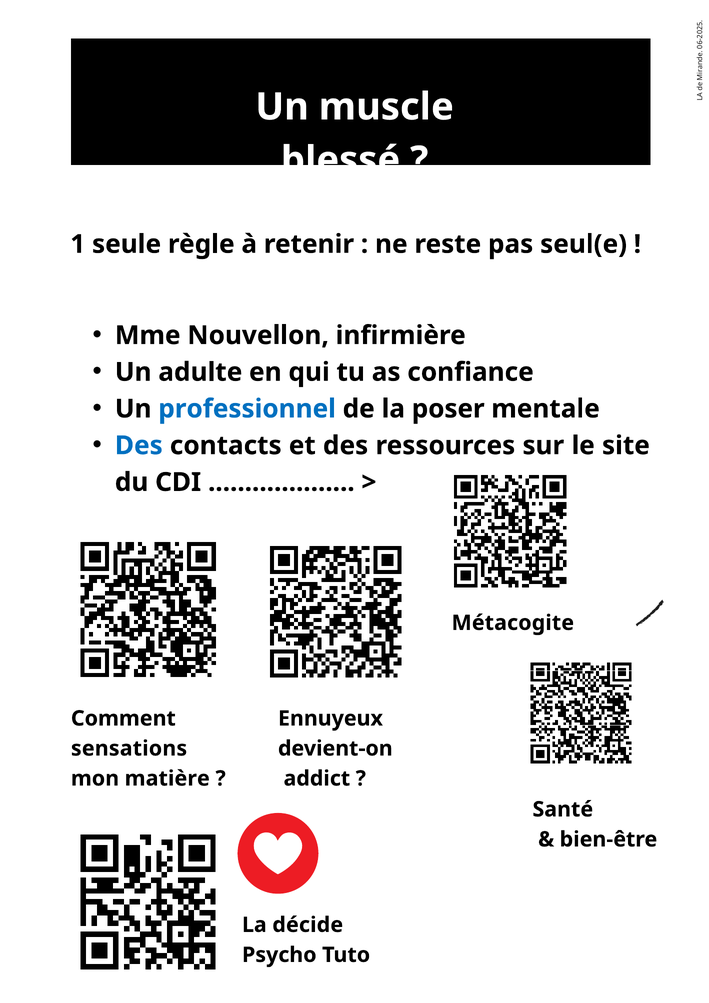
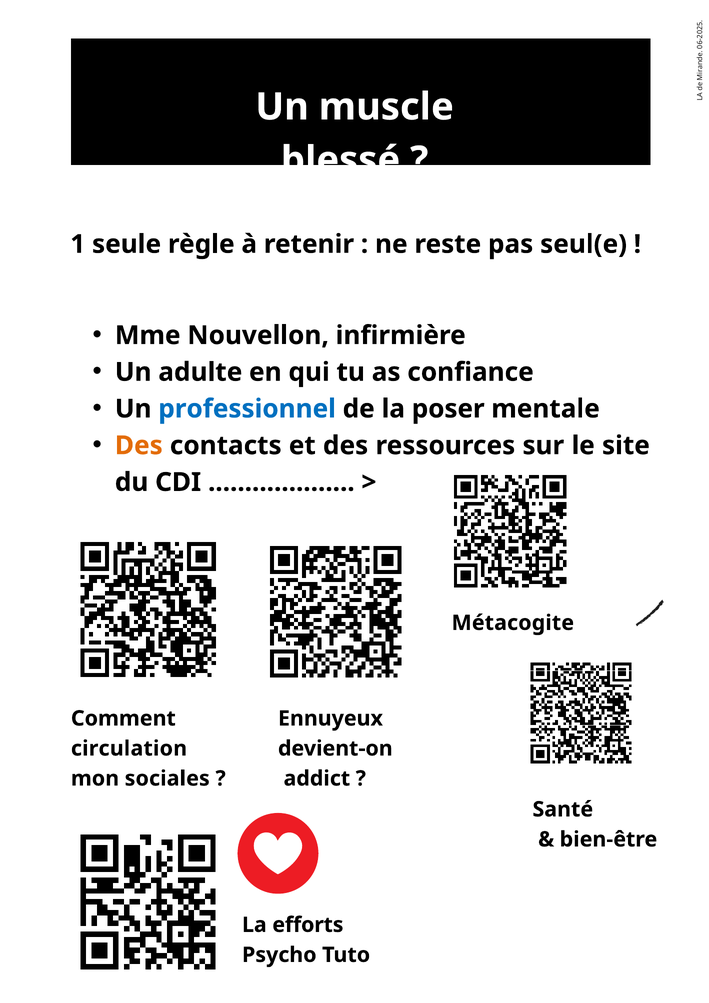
Des at (139, 446) colour: blue -> orange
sensations: sensations -> circulation
matière: matière -> sociales
décide: décide -> efforts
